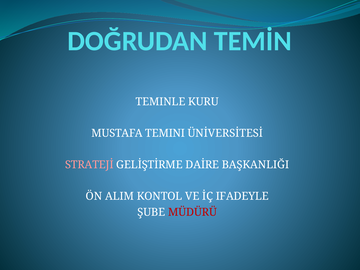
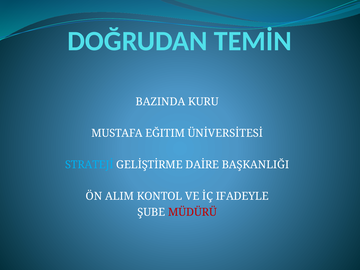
TEMINLE: TEMINLE -> BAZINDA
TEMINI: TEMINI -> EĞITIM
STRATEJİ colour: pink -> light blue
